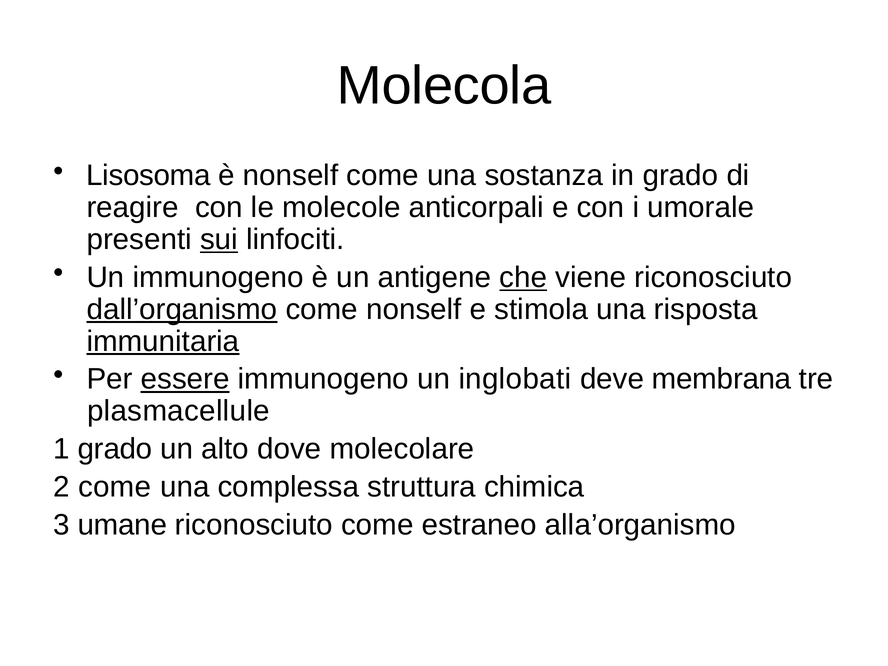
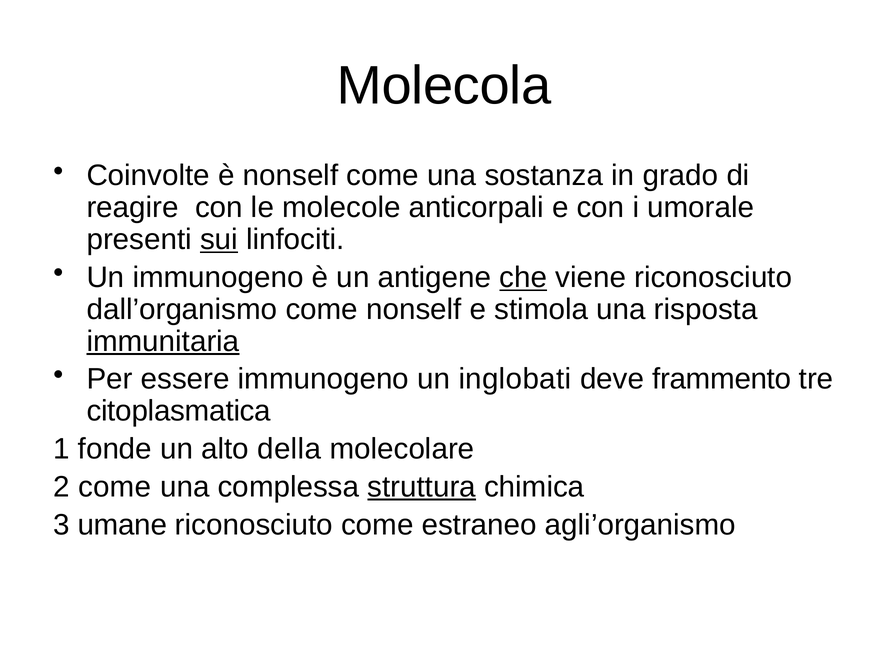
Lisosoma: Lisosoma -> Coinvolte
dall’organismo underline: present -> none
essere underline: present -> none
membrana: membrana -> frammento
plasmacellule: plasmacellule -> citoplasmatica
1 grado: grado -> fonde
dove: dove -> della
struttura underline: none -> present
alla’organismo: alla’organismo -> agli’organismo
